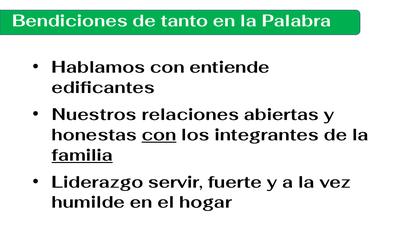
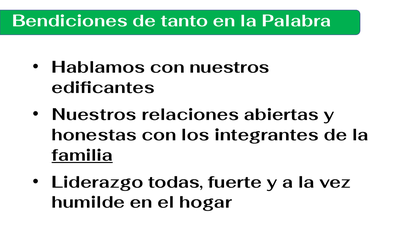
con entiende: entiende -> nuestros
con at (159, 135) underline: present -> none
servir: servir -> todas
